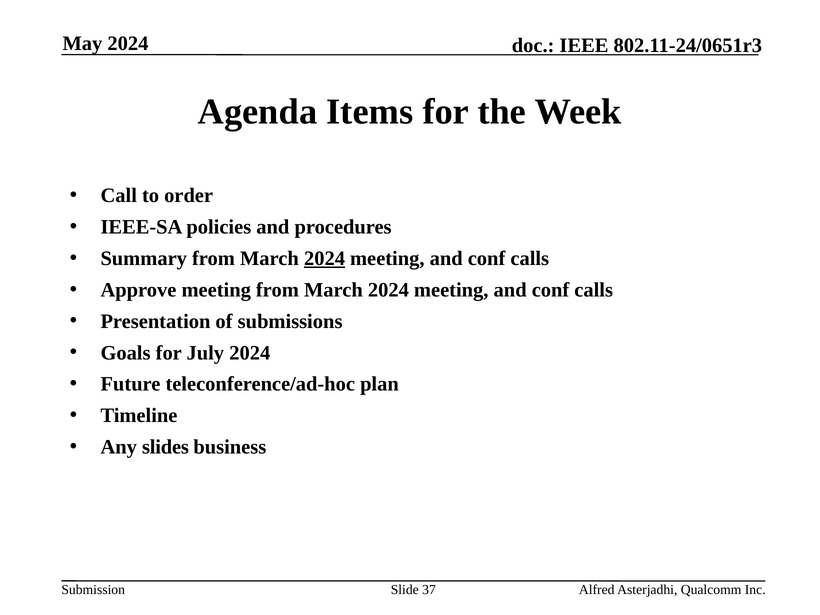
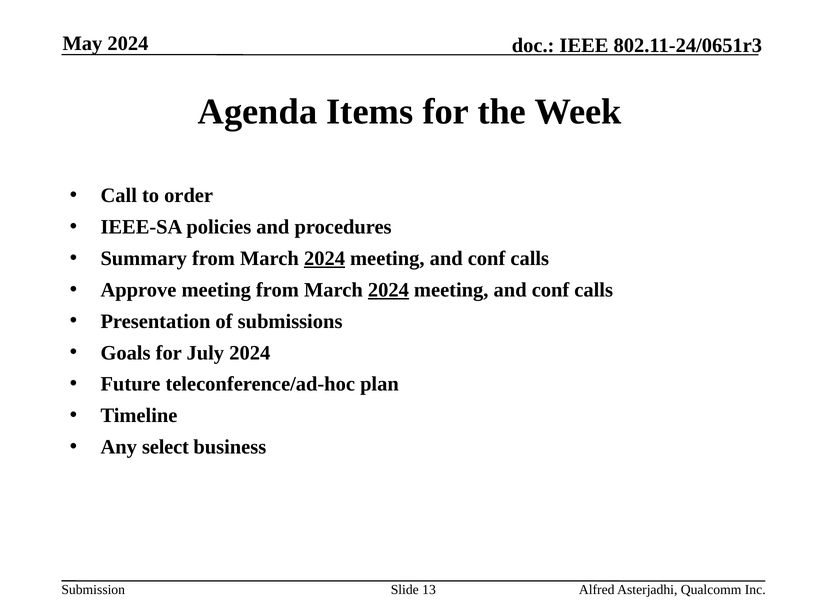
2024 at (388, 290) underline: none -> present
slides: slides -> select
37: 37 -> 13
